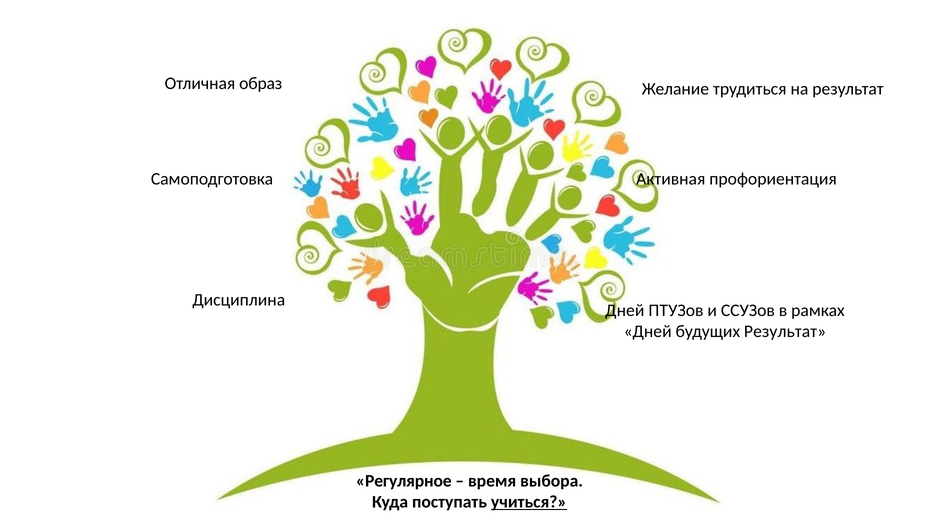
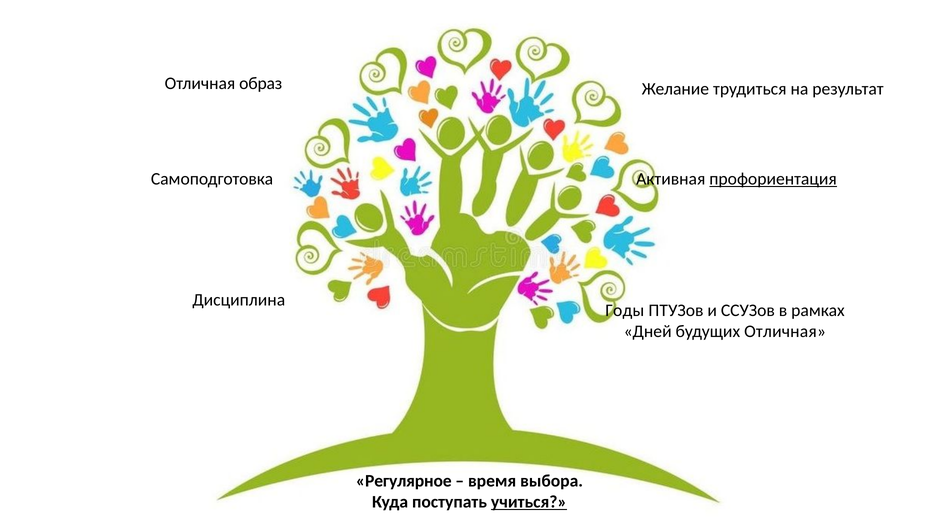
профориентация underline: none -> present
Дней at (625, 311): Дней -> Годы
будущих Результат: Результат -> Отличная
